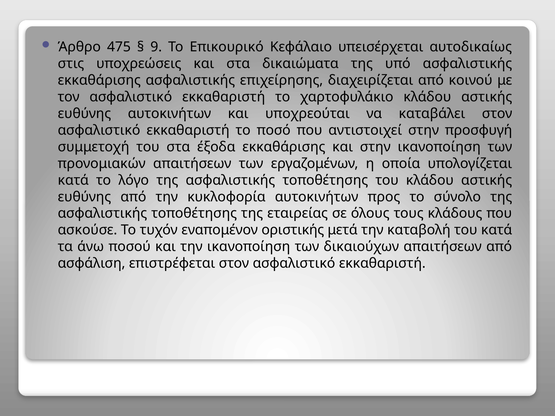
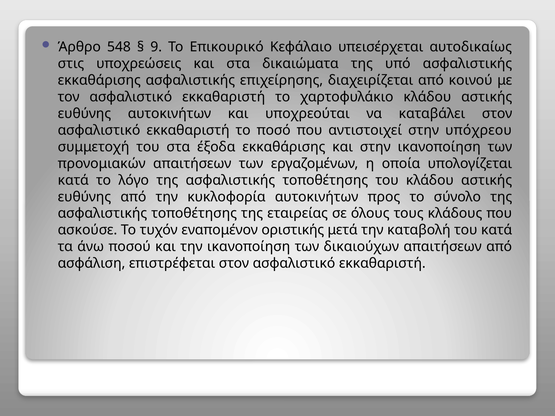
475: 475 -> 548
προσφυγή: προσφυγή -> υπόχρεου
